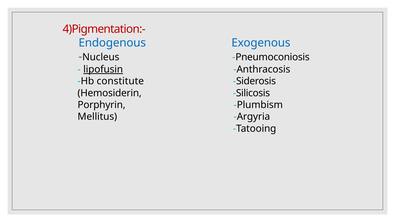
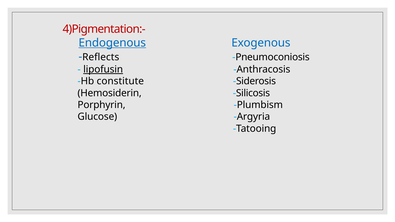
Endogenous underline: none -> present
Nucleus: Nucleus -> Reflects
Mellitus: Mellitus -> Glucose
